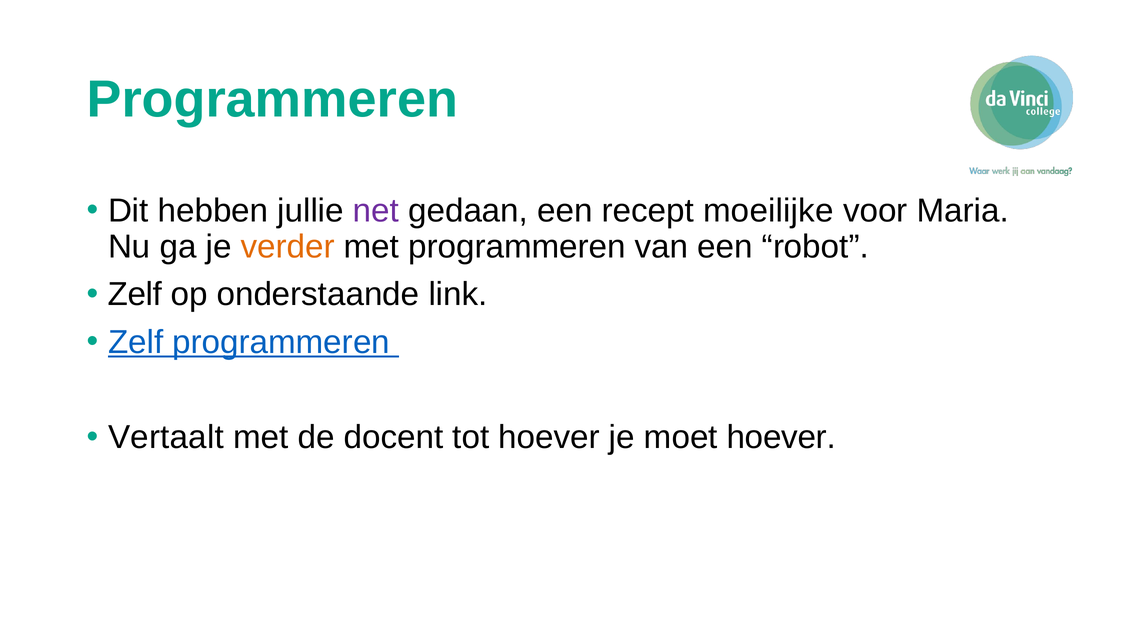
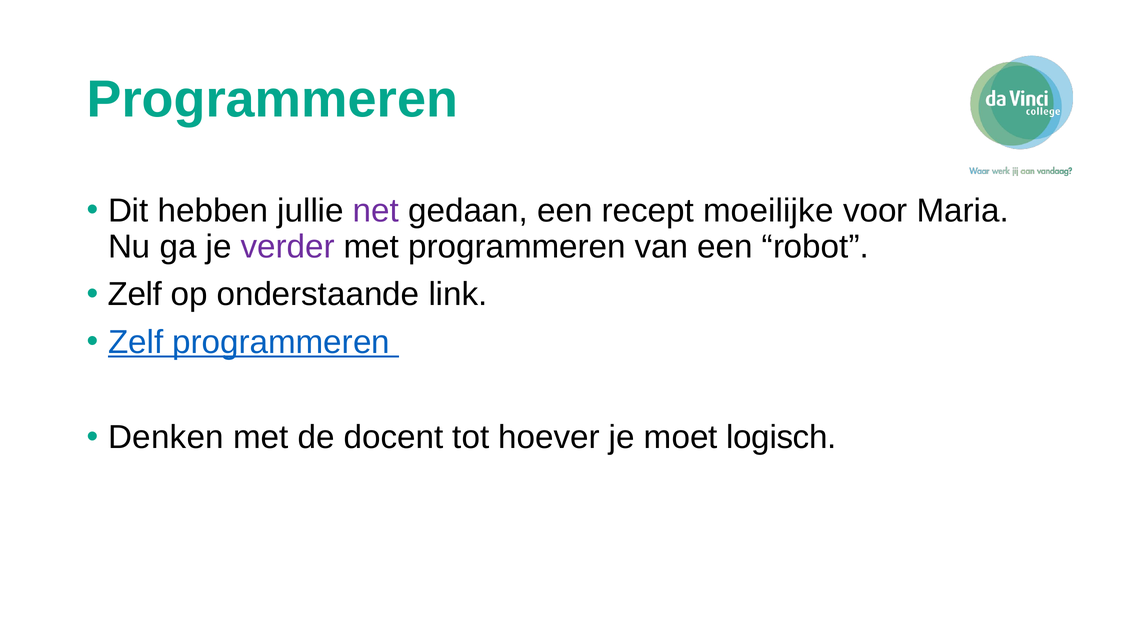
verder colour: orange -> purple
Vertaalt: Vertaalt -> Denken
moet hoever: hoever -> logisch
